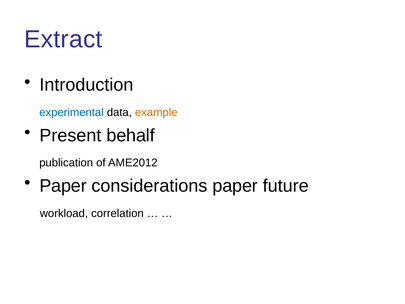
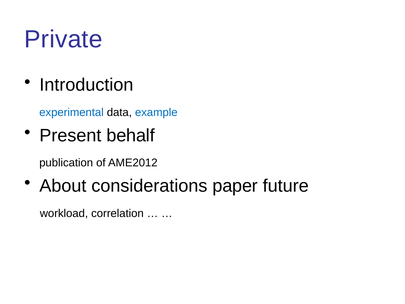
Extract: Extract -> Private
example colour: orange -> blue
Paper at (63, 186): Paper -> About
